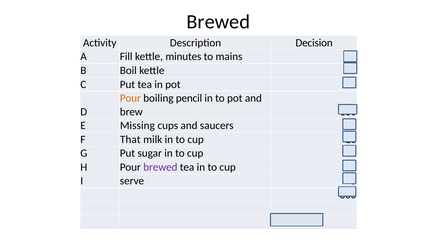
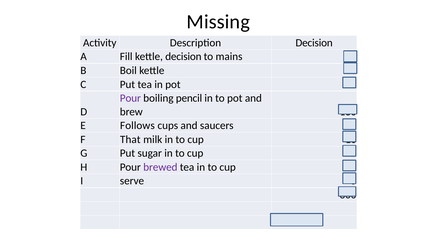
Brewed at (218, 22): Brewed -> Missing
kettle minutes: minutes -> decision
Pour at (130, 98) colour: orange -> purple
Missing: Missing -> Follows
